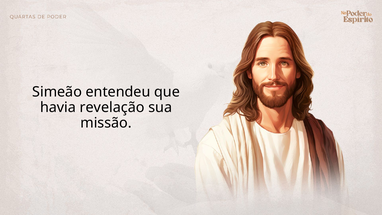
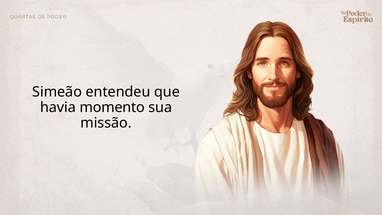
revelação: revelação -> momento
